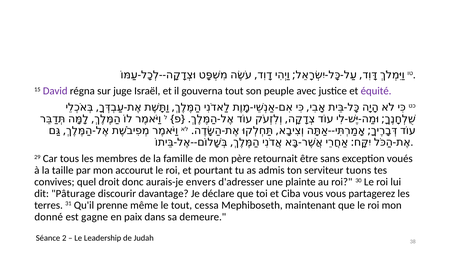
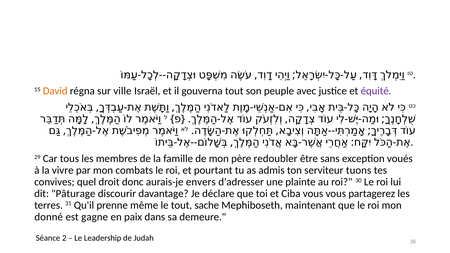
David colour: purple -> orange
juge: juge -> ville
retournait: retournait -> redoubler
taille: taille -> vivre
accourut: accourut -> combats
cessa: cessa -> sache
